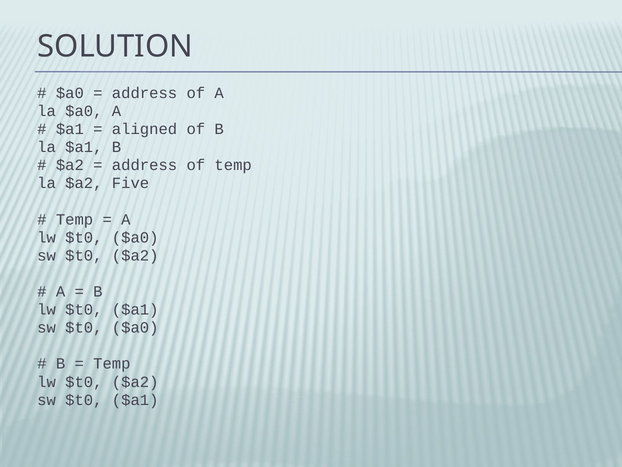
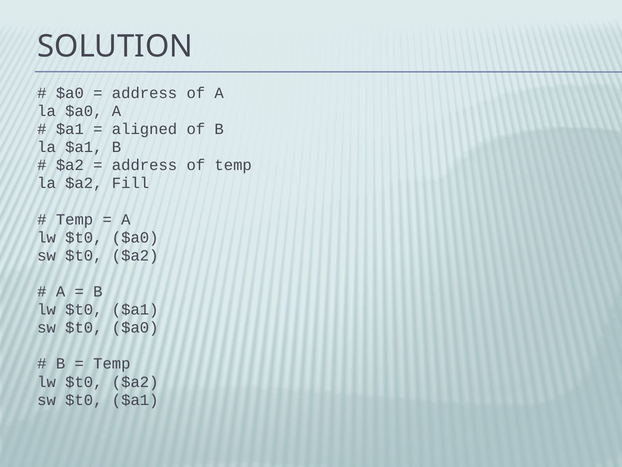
Five: Five -> Fill
